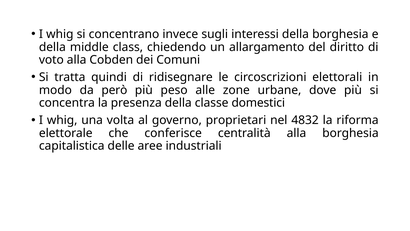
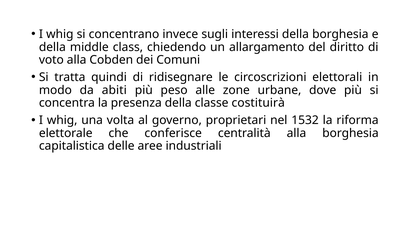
però: però -> abiti
domestici: domestici -> costituirà
4832: 4832 -> 1532
